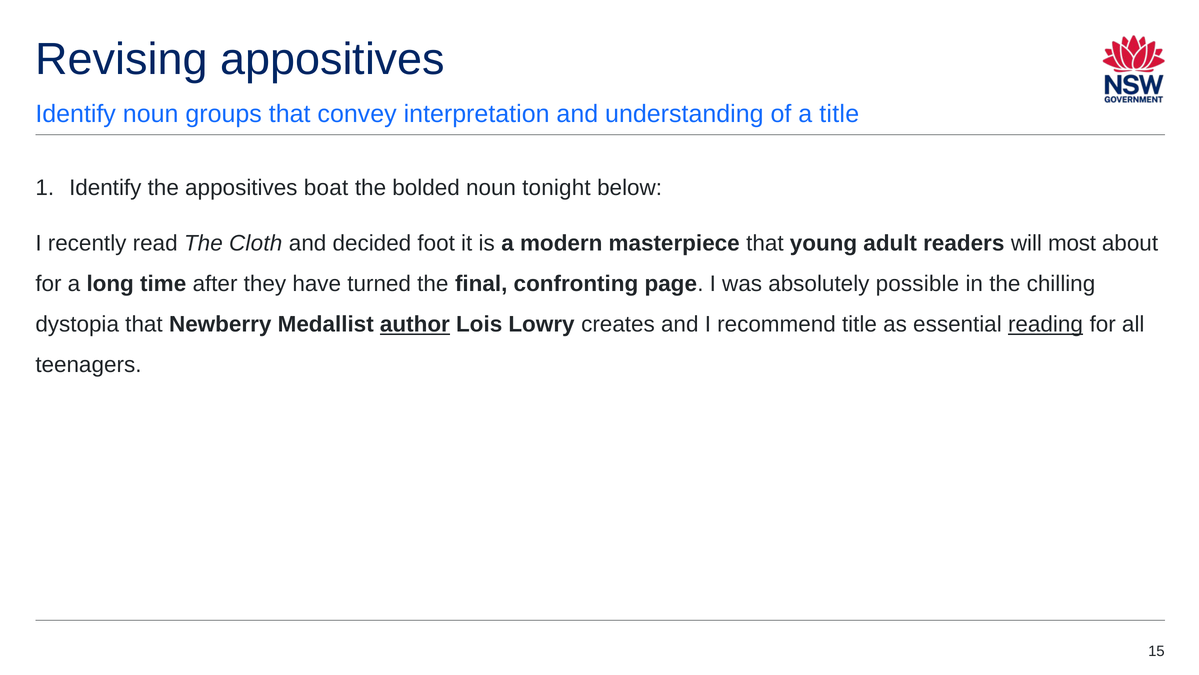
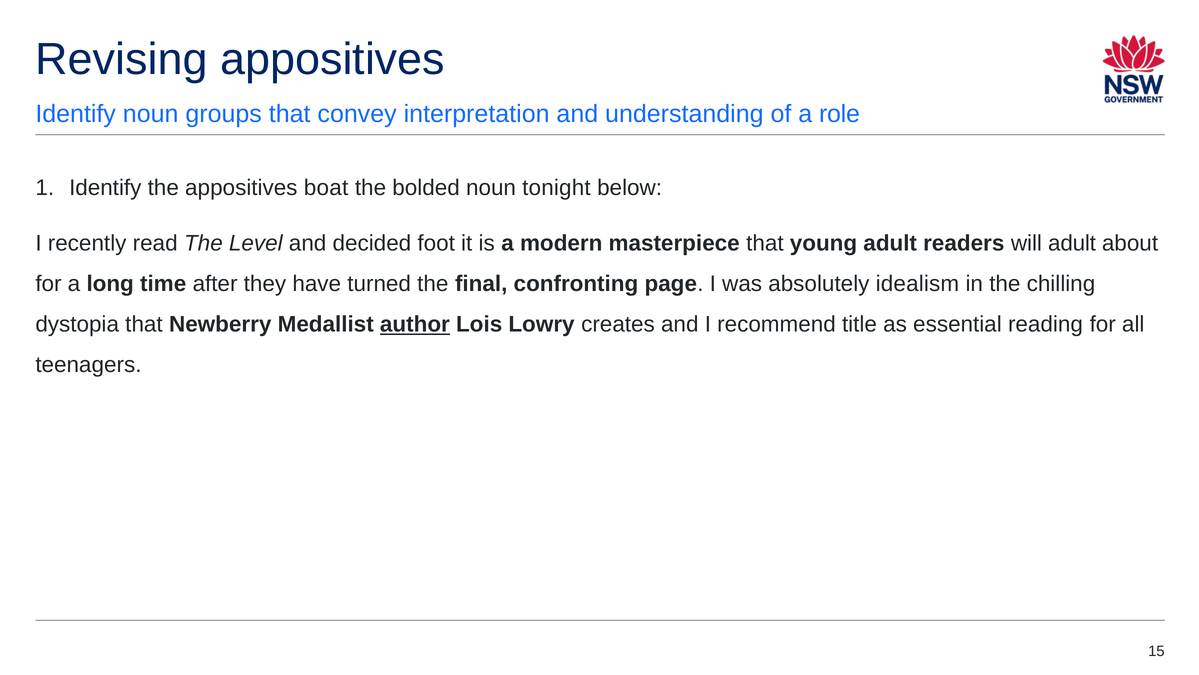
a title: title -> role
Cloth: Cloth -> Level
will most: most -> adult
possible: possible -> idealism
reading underline: present -> none
